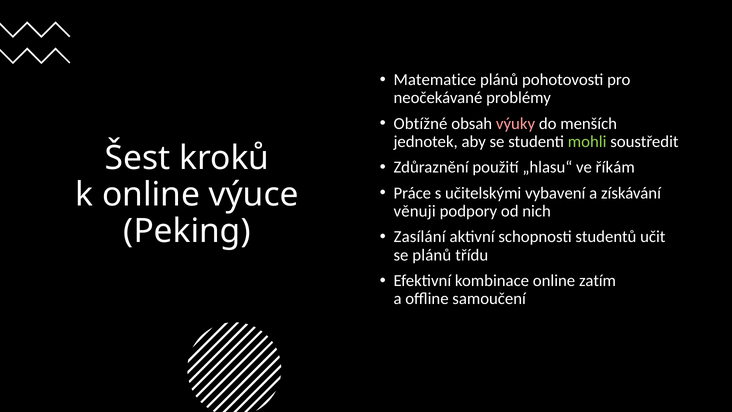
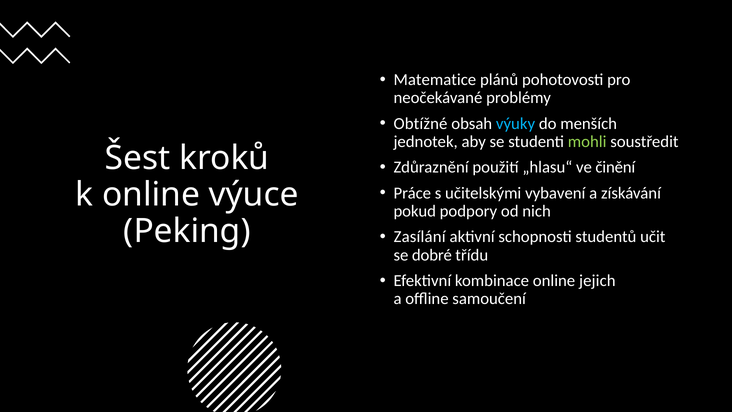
výuky colour: pink -> light blue
říkám: říkám -> činění
věnuji: věnuji -> pokud
se plánů: plánů -> dobré
zatím: zatím -> jejich
